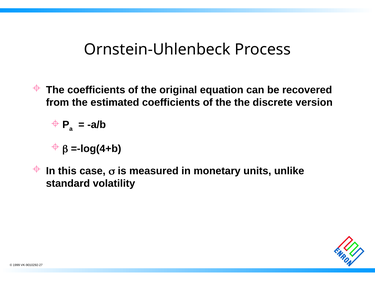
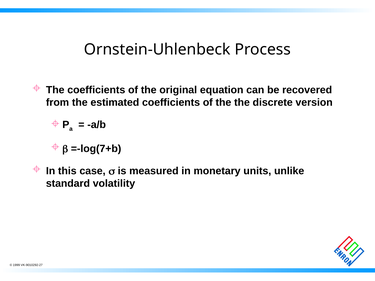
=-log(4+b: =-log(4+b -> =-log(7+b
